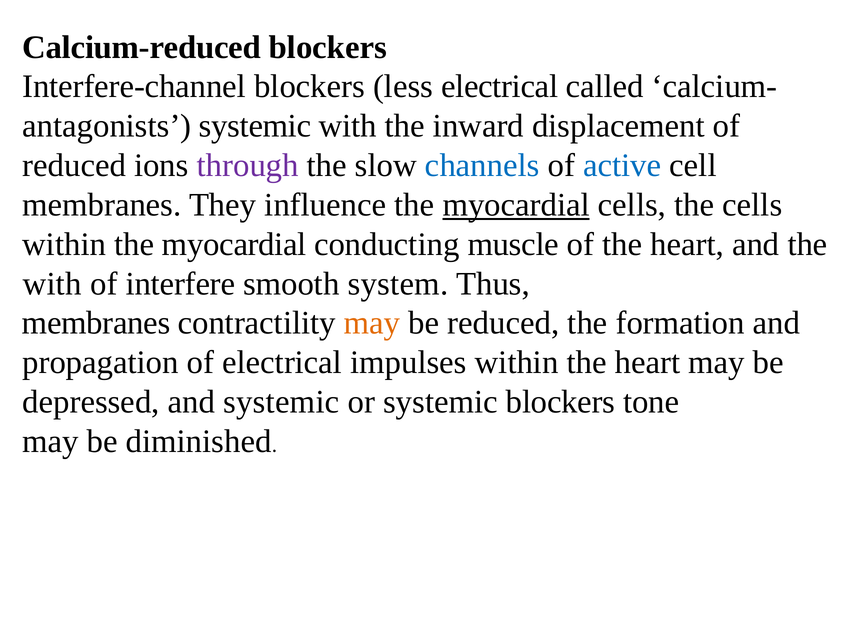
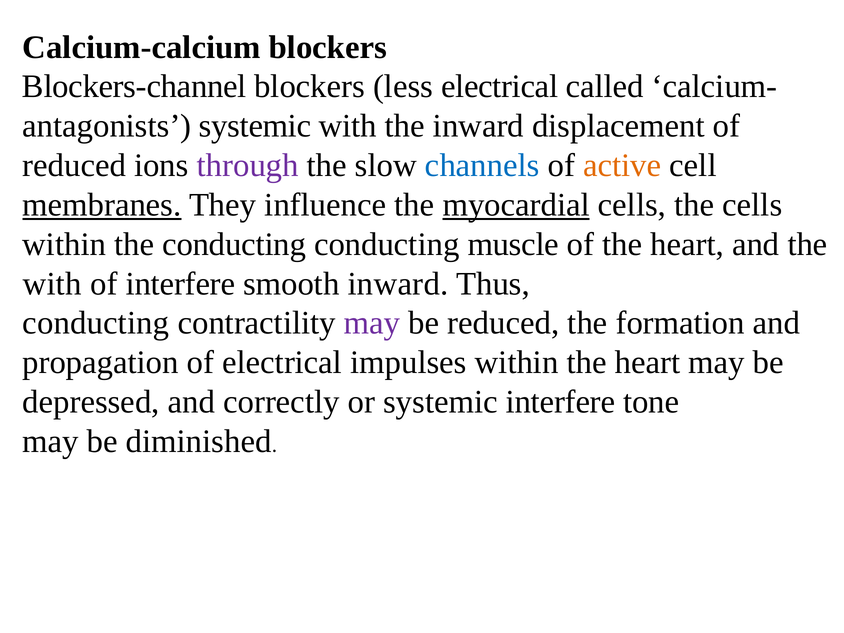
Calcium-reduced: Calcium-reduced -> Calcium-calcium
Interfere-channel: Interfere-channel -> Blockers-channel
active colour: blue -> orange
membranes at (102, 205) underline: none -> present
within the myocardial: myocardial -> conducting
smooth system: system -> inward
membranes at (96, 323): membranes -> conducting
may at (372, 323) colour: orange -> purple
and systemic: systemic -> correctly
systemic blockers: blockers -> interfere
